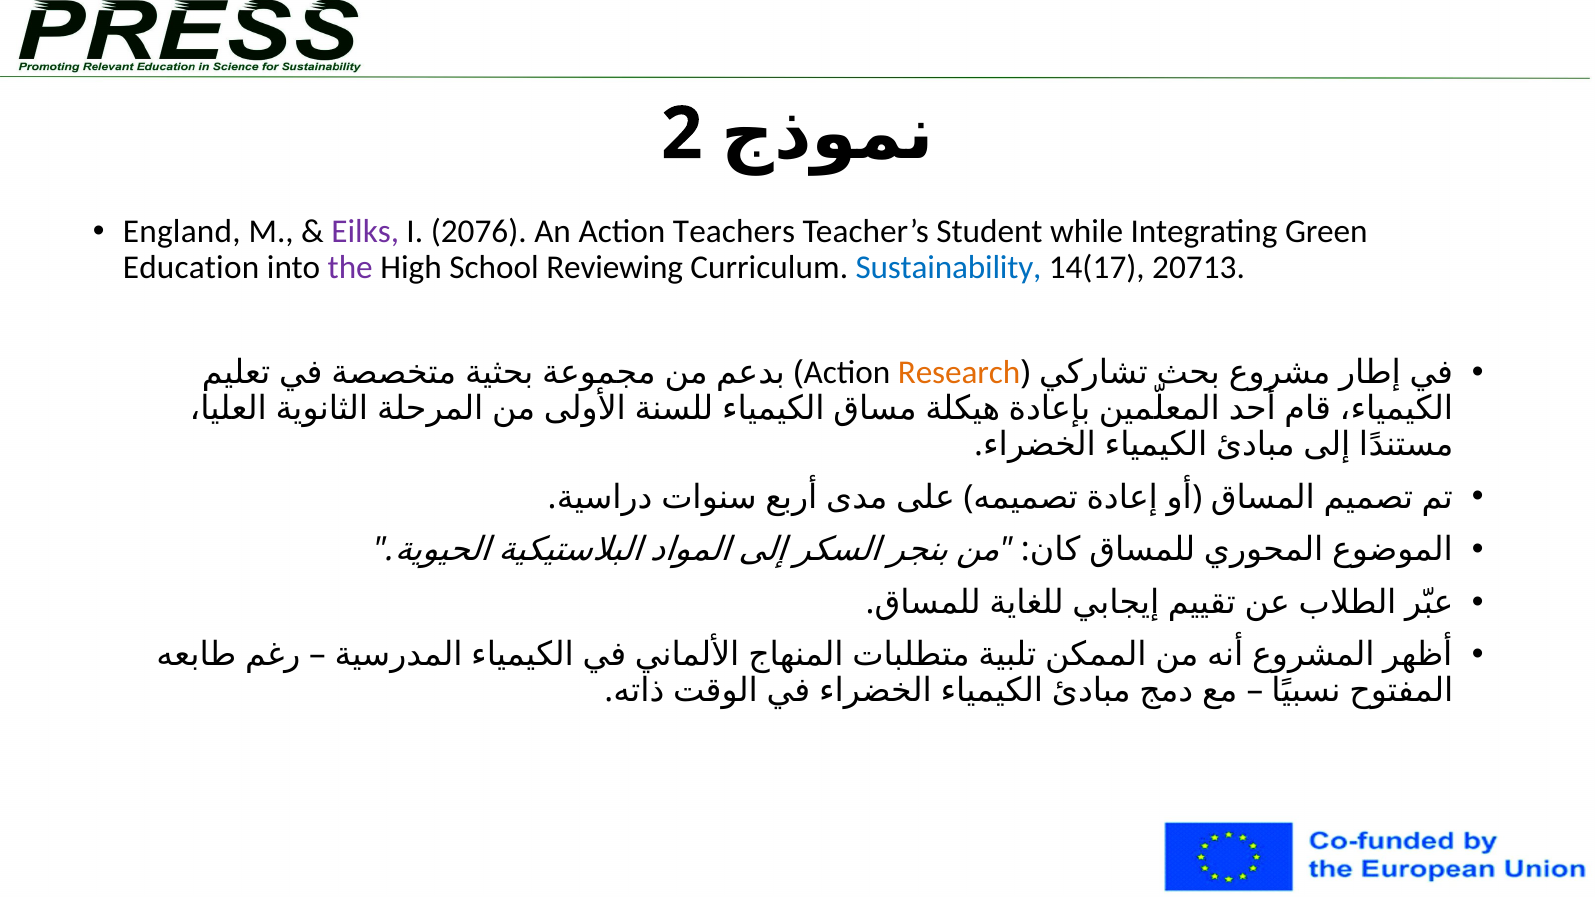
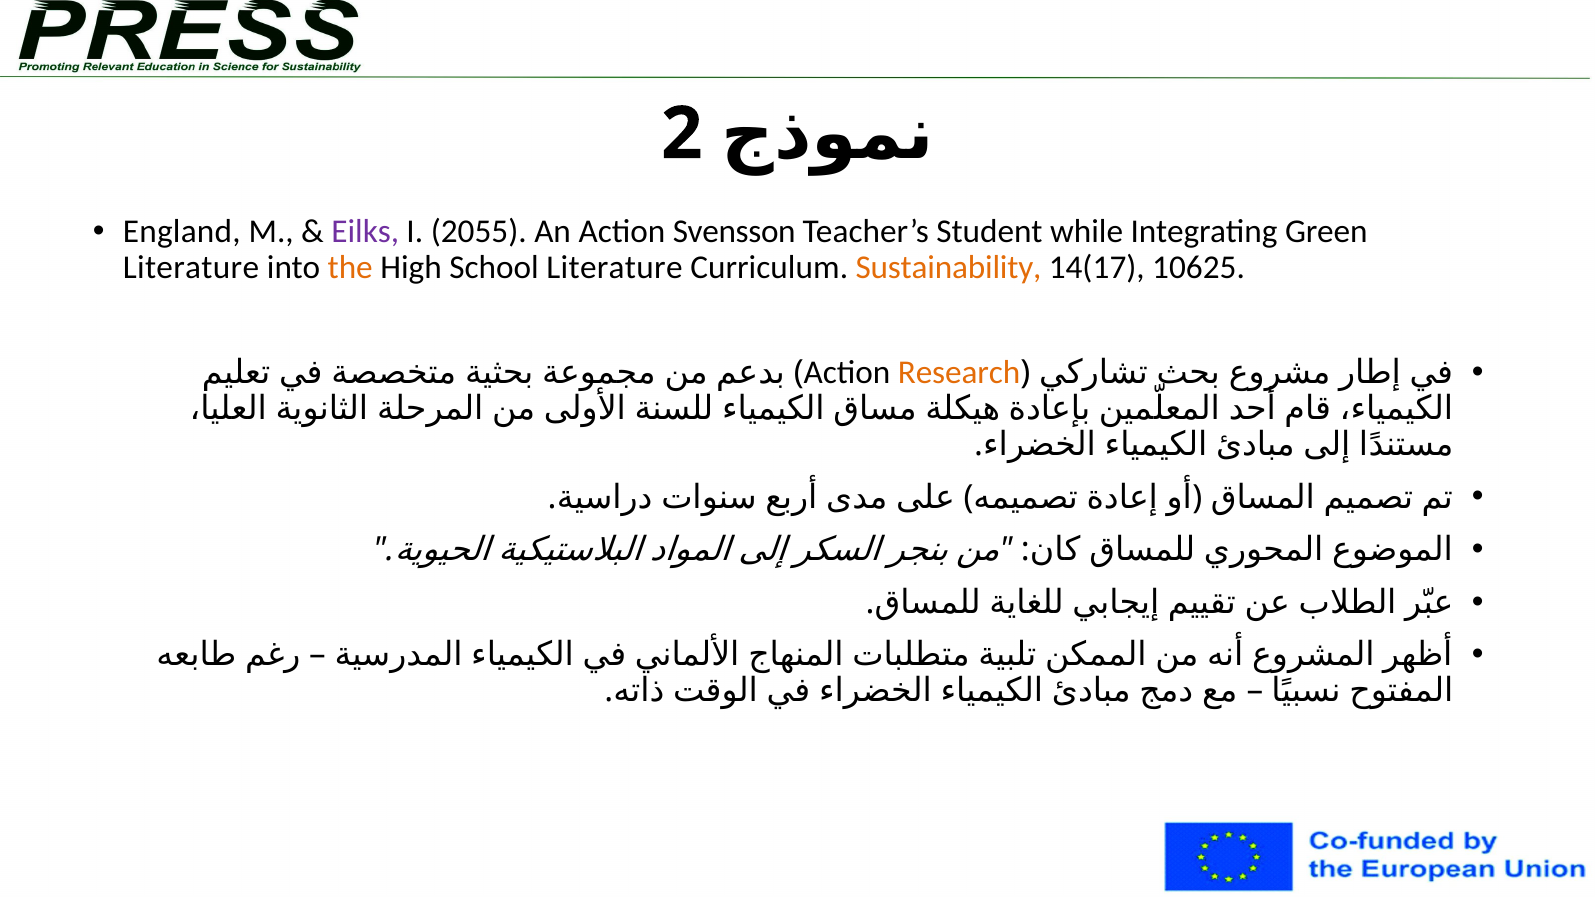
2076: 2076 -> 2055
Teachers: Teachers -> Svensson
Education at (191, 268): Education -> Literature
the colour: purple -> orange
School Reviewing: Reviewing -> Literature
Sustainability colour: blue -> orange
20713: 20713 -> 10625
